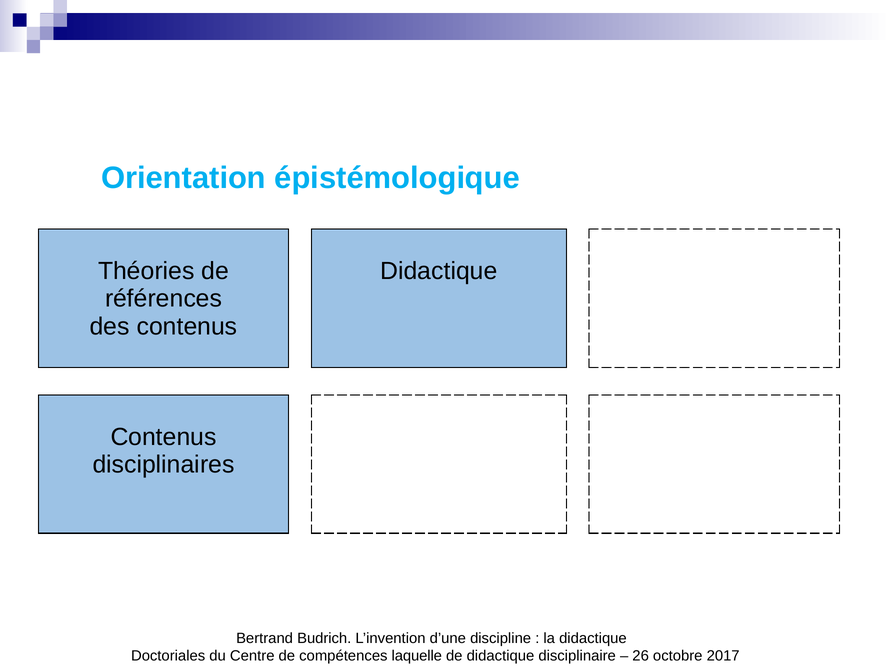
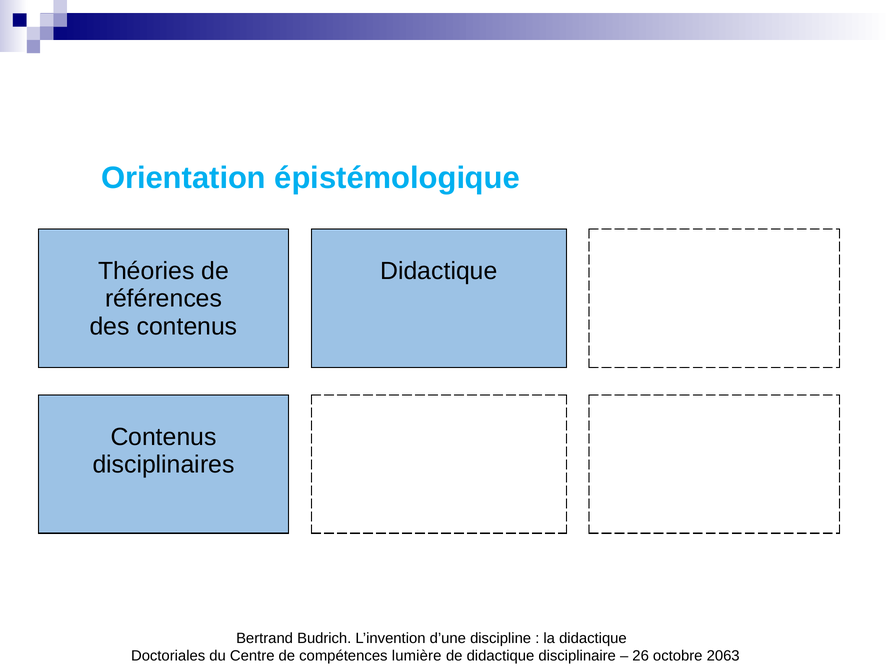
laquelle: laquelle -> lumière
2017: 2017 -> 2063
